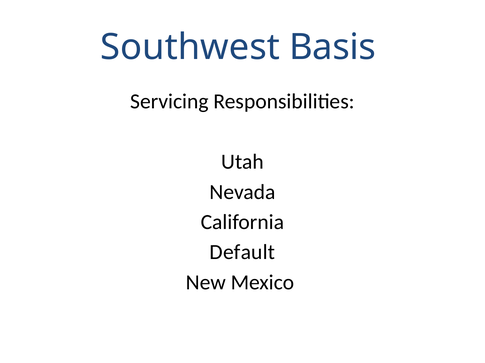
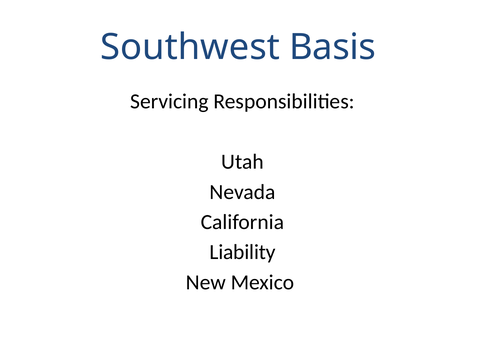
Default: Default -> Liability
